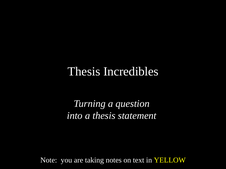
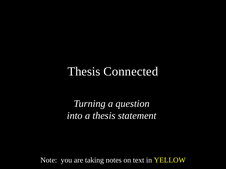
Incredibles: Incredibles -> Connected
